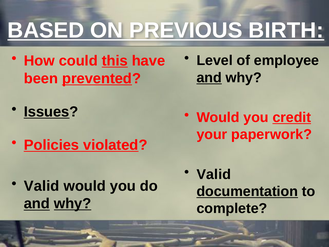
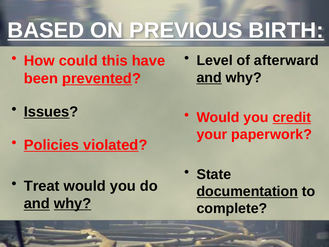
employee: employee -> afterward
this underline: present -> none
Valid at (214, 174): Valid -> State
Valid at (42, 186): Valid -> Treat
